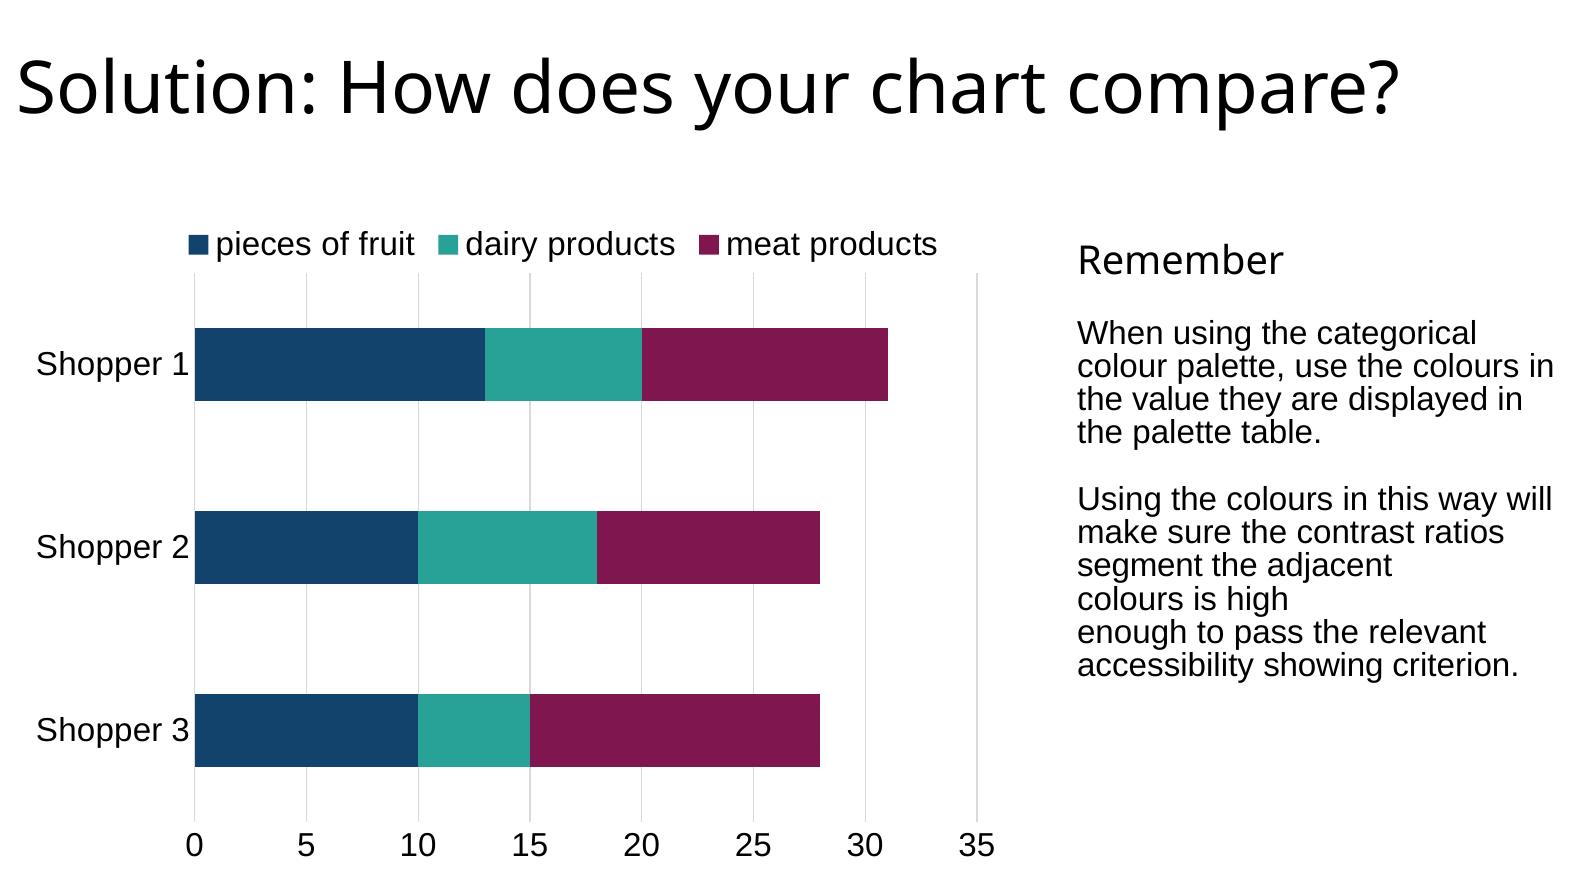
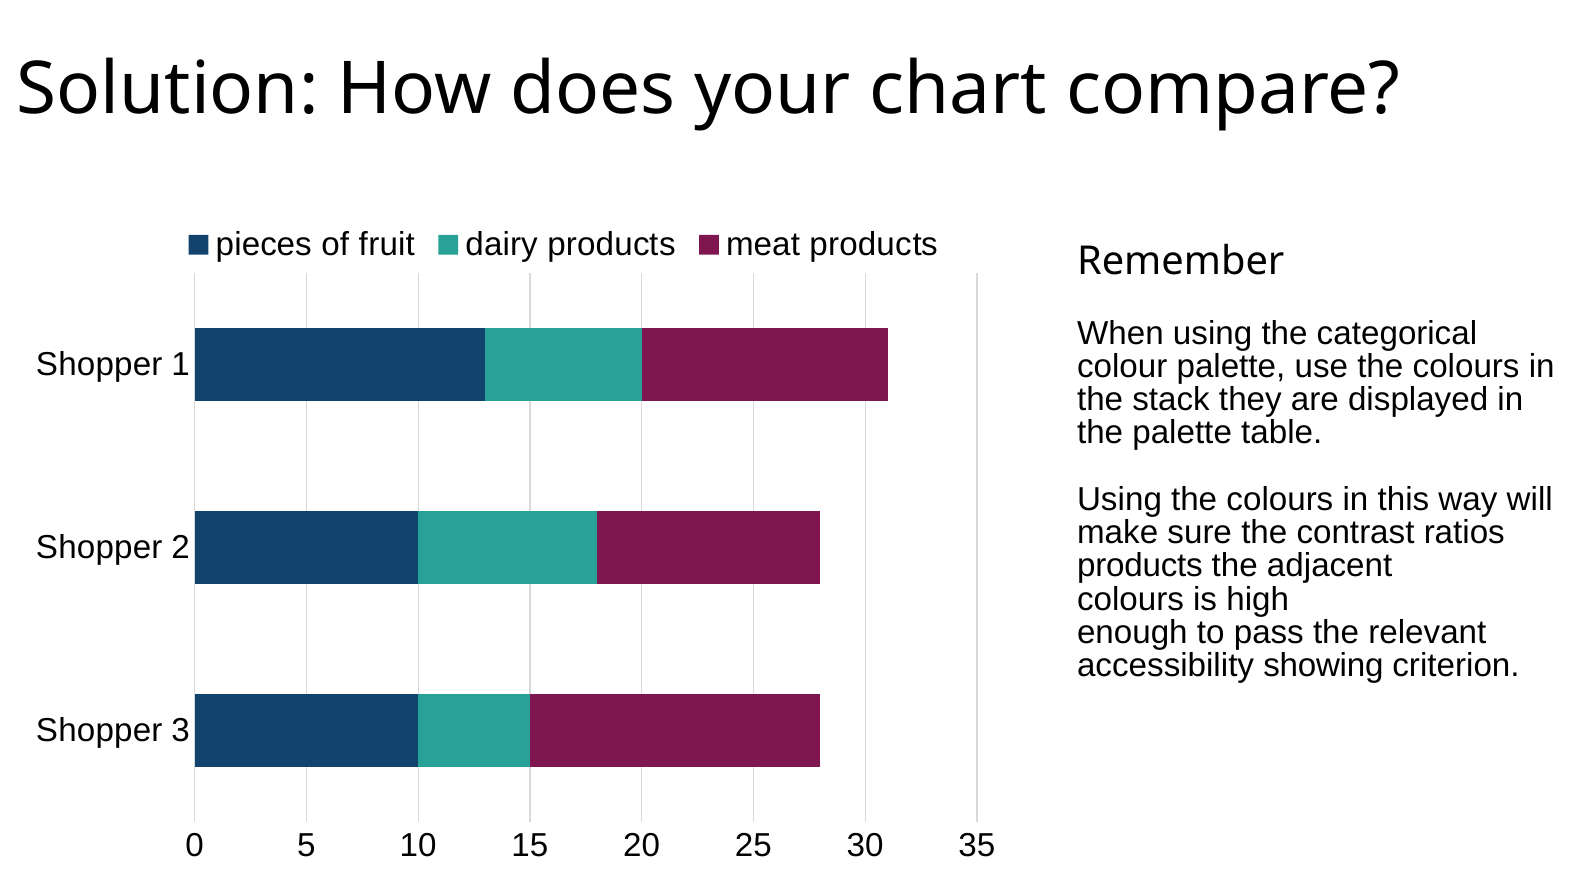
value: value -> stack
segment at (1140, 566): segment -> products
